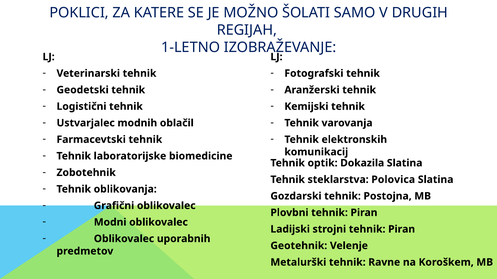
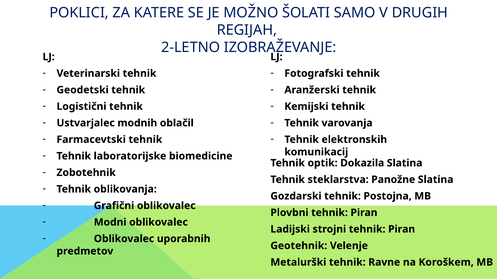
1-LETNO: 1-LETNO -> 2-LETNO
Polovica: Polovica -> Panožne
